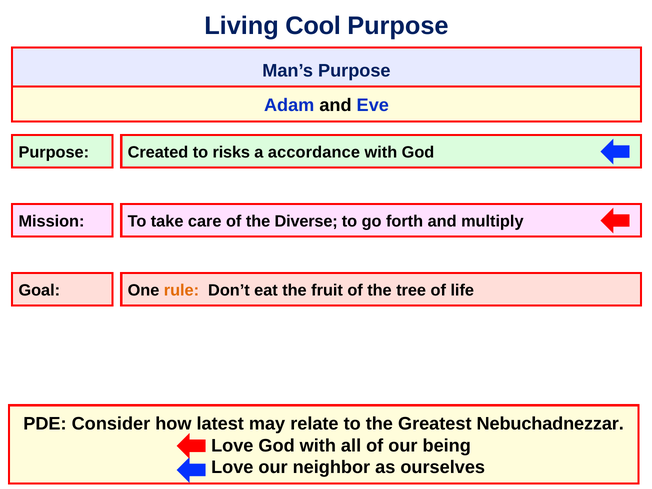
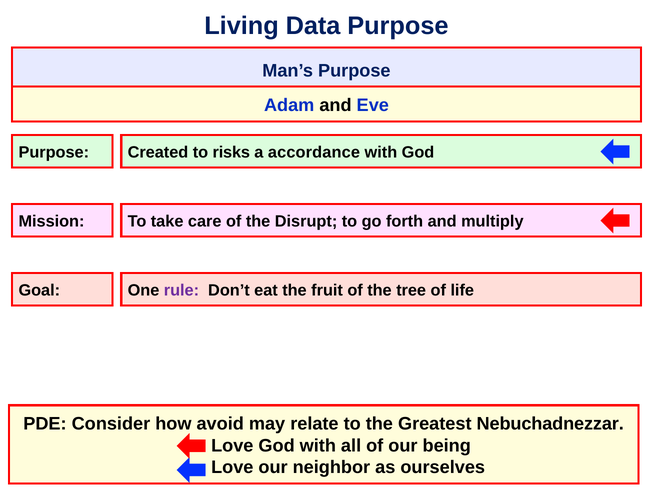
Cool: Cool -> Data
Diverse: Diverse -> Disrupt
rule colour: orange -> purple
latest: latest -> avoid
